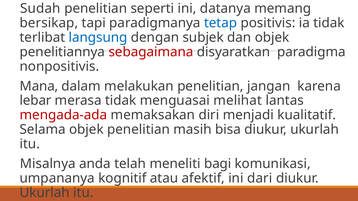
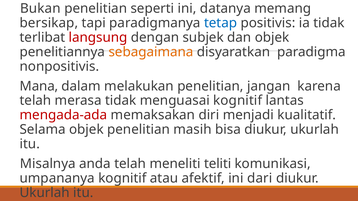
Sudah: Sudah -> Bukan
langsung colour: blue -> red
sebagaimana colour: red -> orange
lebar at (36, 101): lebar -> telah
menguasai melihat: melihat -> kognitif
meneliti bagi: bagi -> teliti
